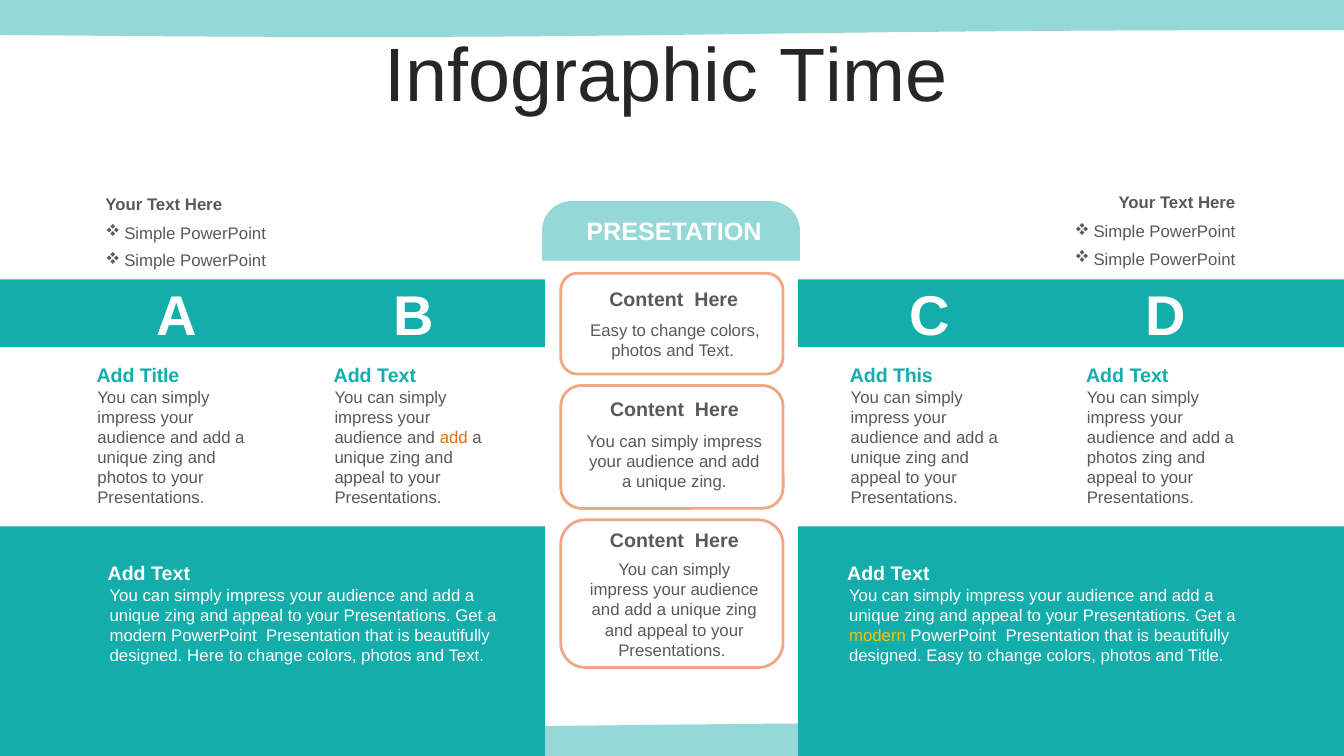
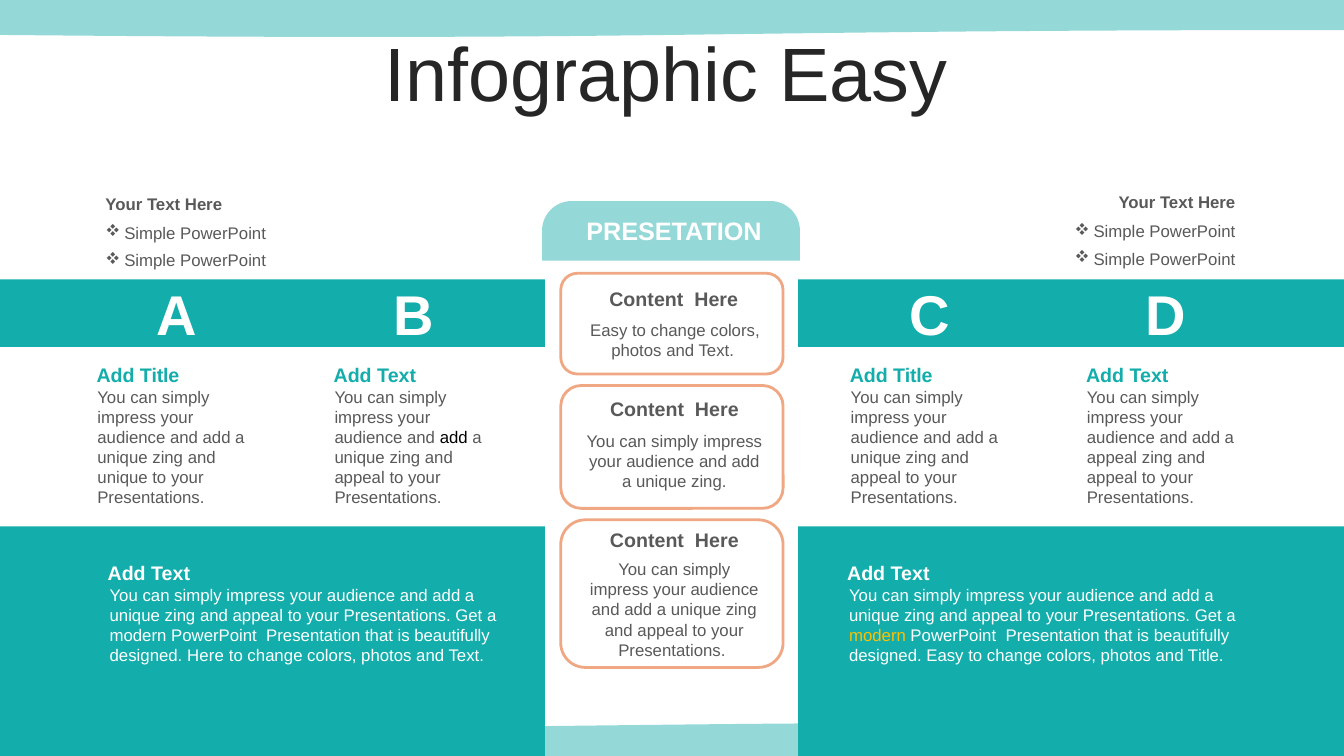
Infographic Time: Time -> Easy
This at (913, 376): This -> Title
add at (454, 438) colour: orange -> black
photos at (1112, 458): photos -> appeal
photos at (123, 478): photos -> unique
